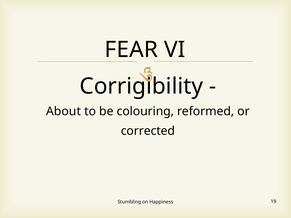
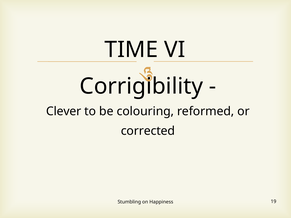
FEAR: FEAR -> TIME
About: About -> Clever
